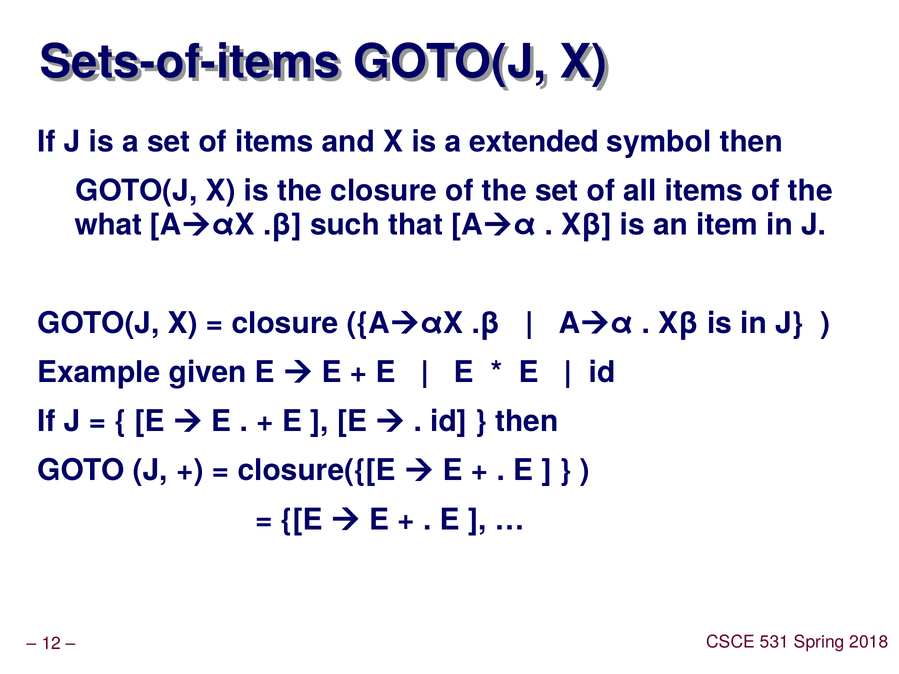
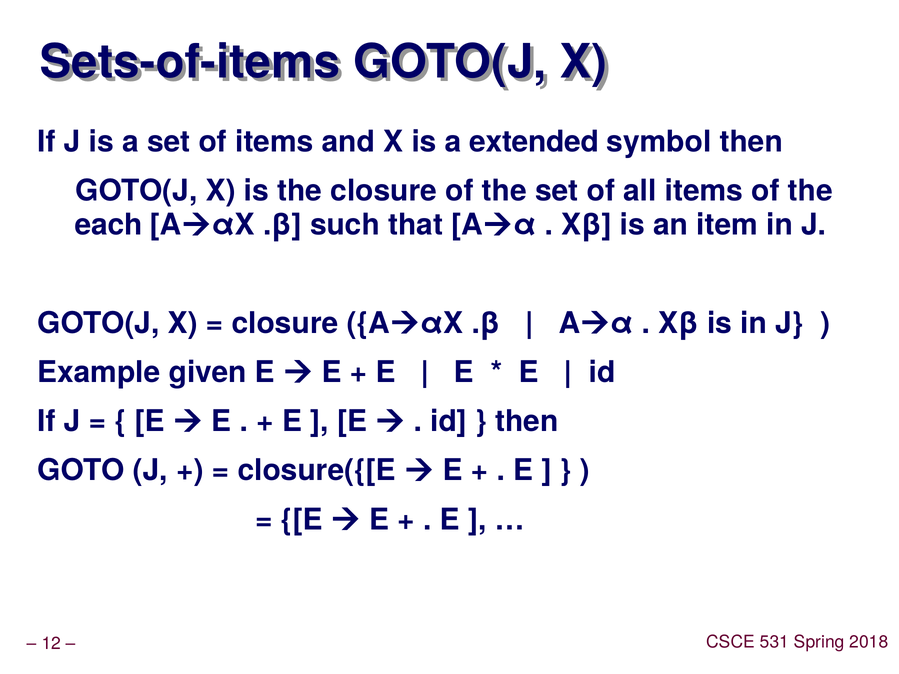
what: what -> each
